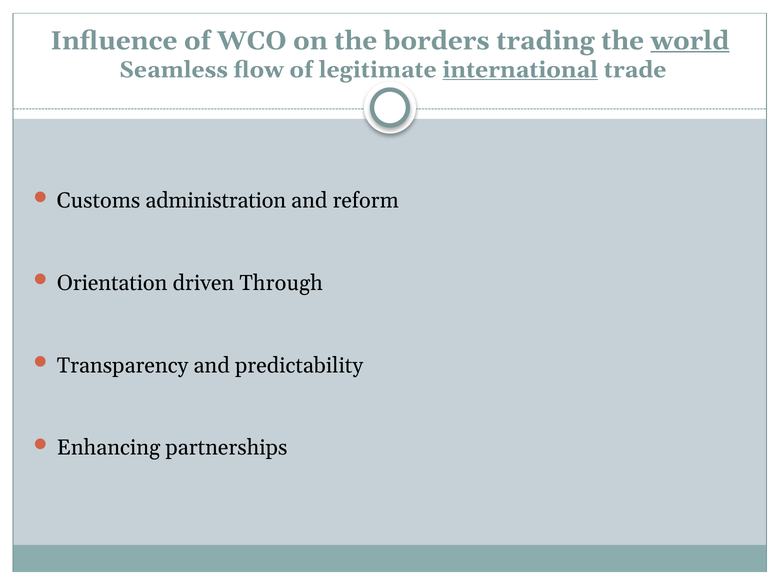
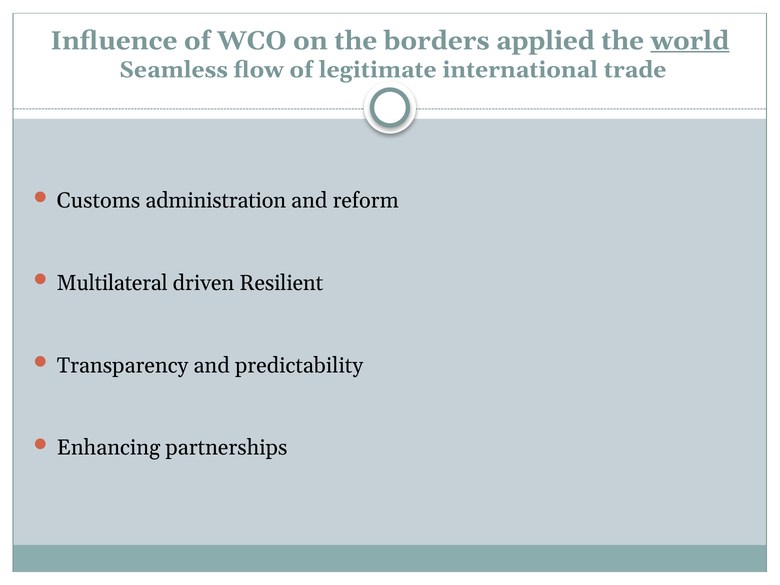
trading: trading -> applied
international underline: present -> none
Orientation: Orientation -> Multilateral
Through: Through -> Resilient
